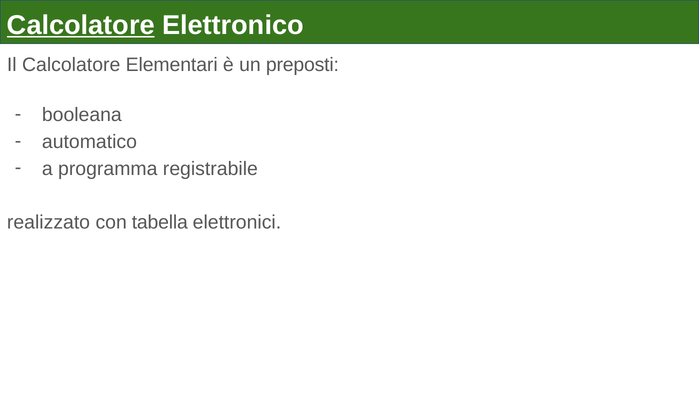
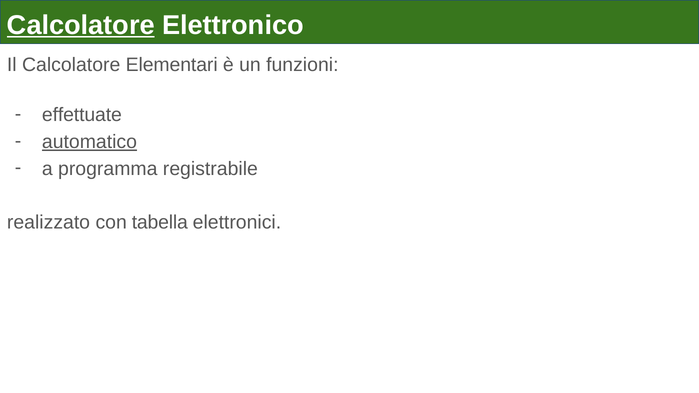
preposti: preposti -> funzioni
booleana: booleana -> effettuate
automatico underline: none -> present
